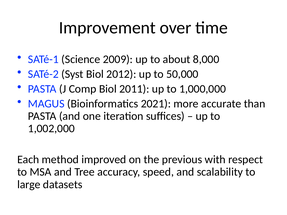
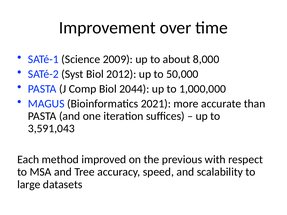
2011: 2011 -> 2044
1,002,000: 1,002,000 -> 3,591,043
